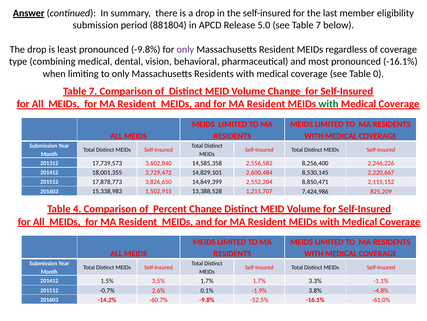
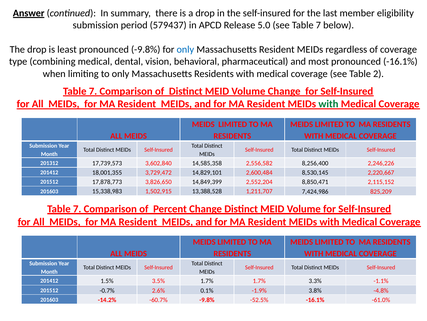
881804: 881804 -> 579437
only at (185, 49) colour: purple -> blue
0: 0 -> 2
4 at (77, 208): 4 -> 7
